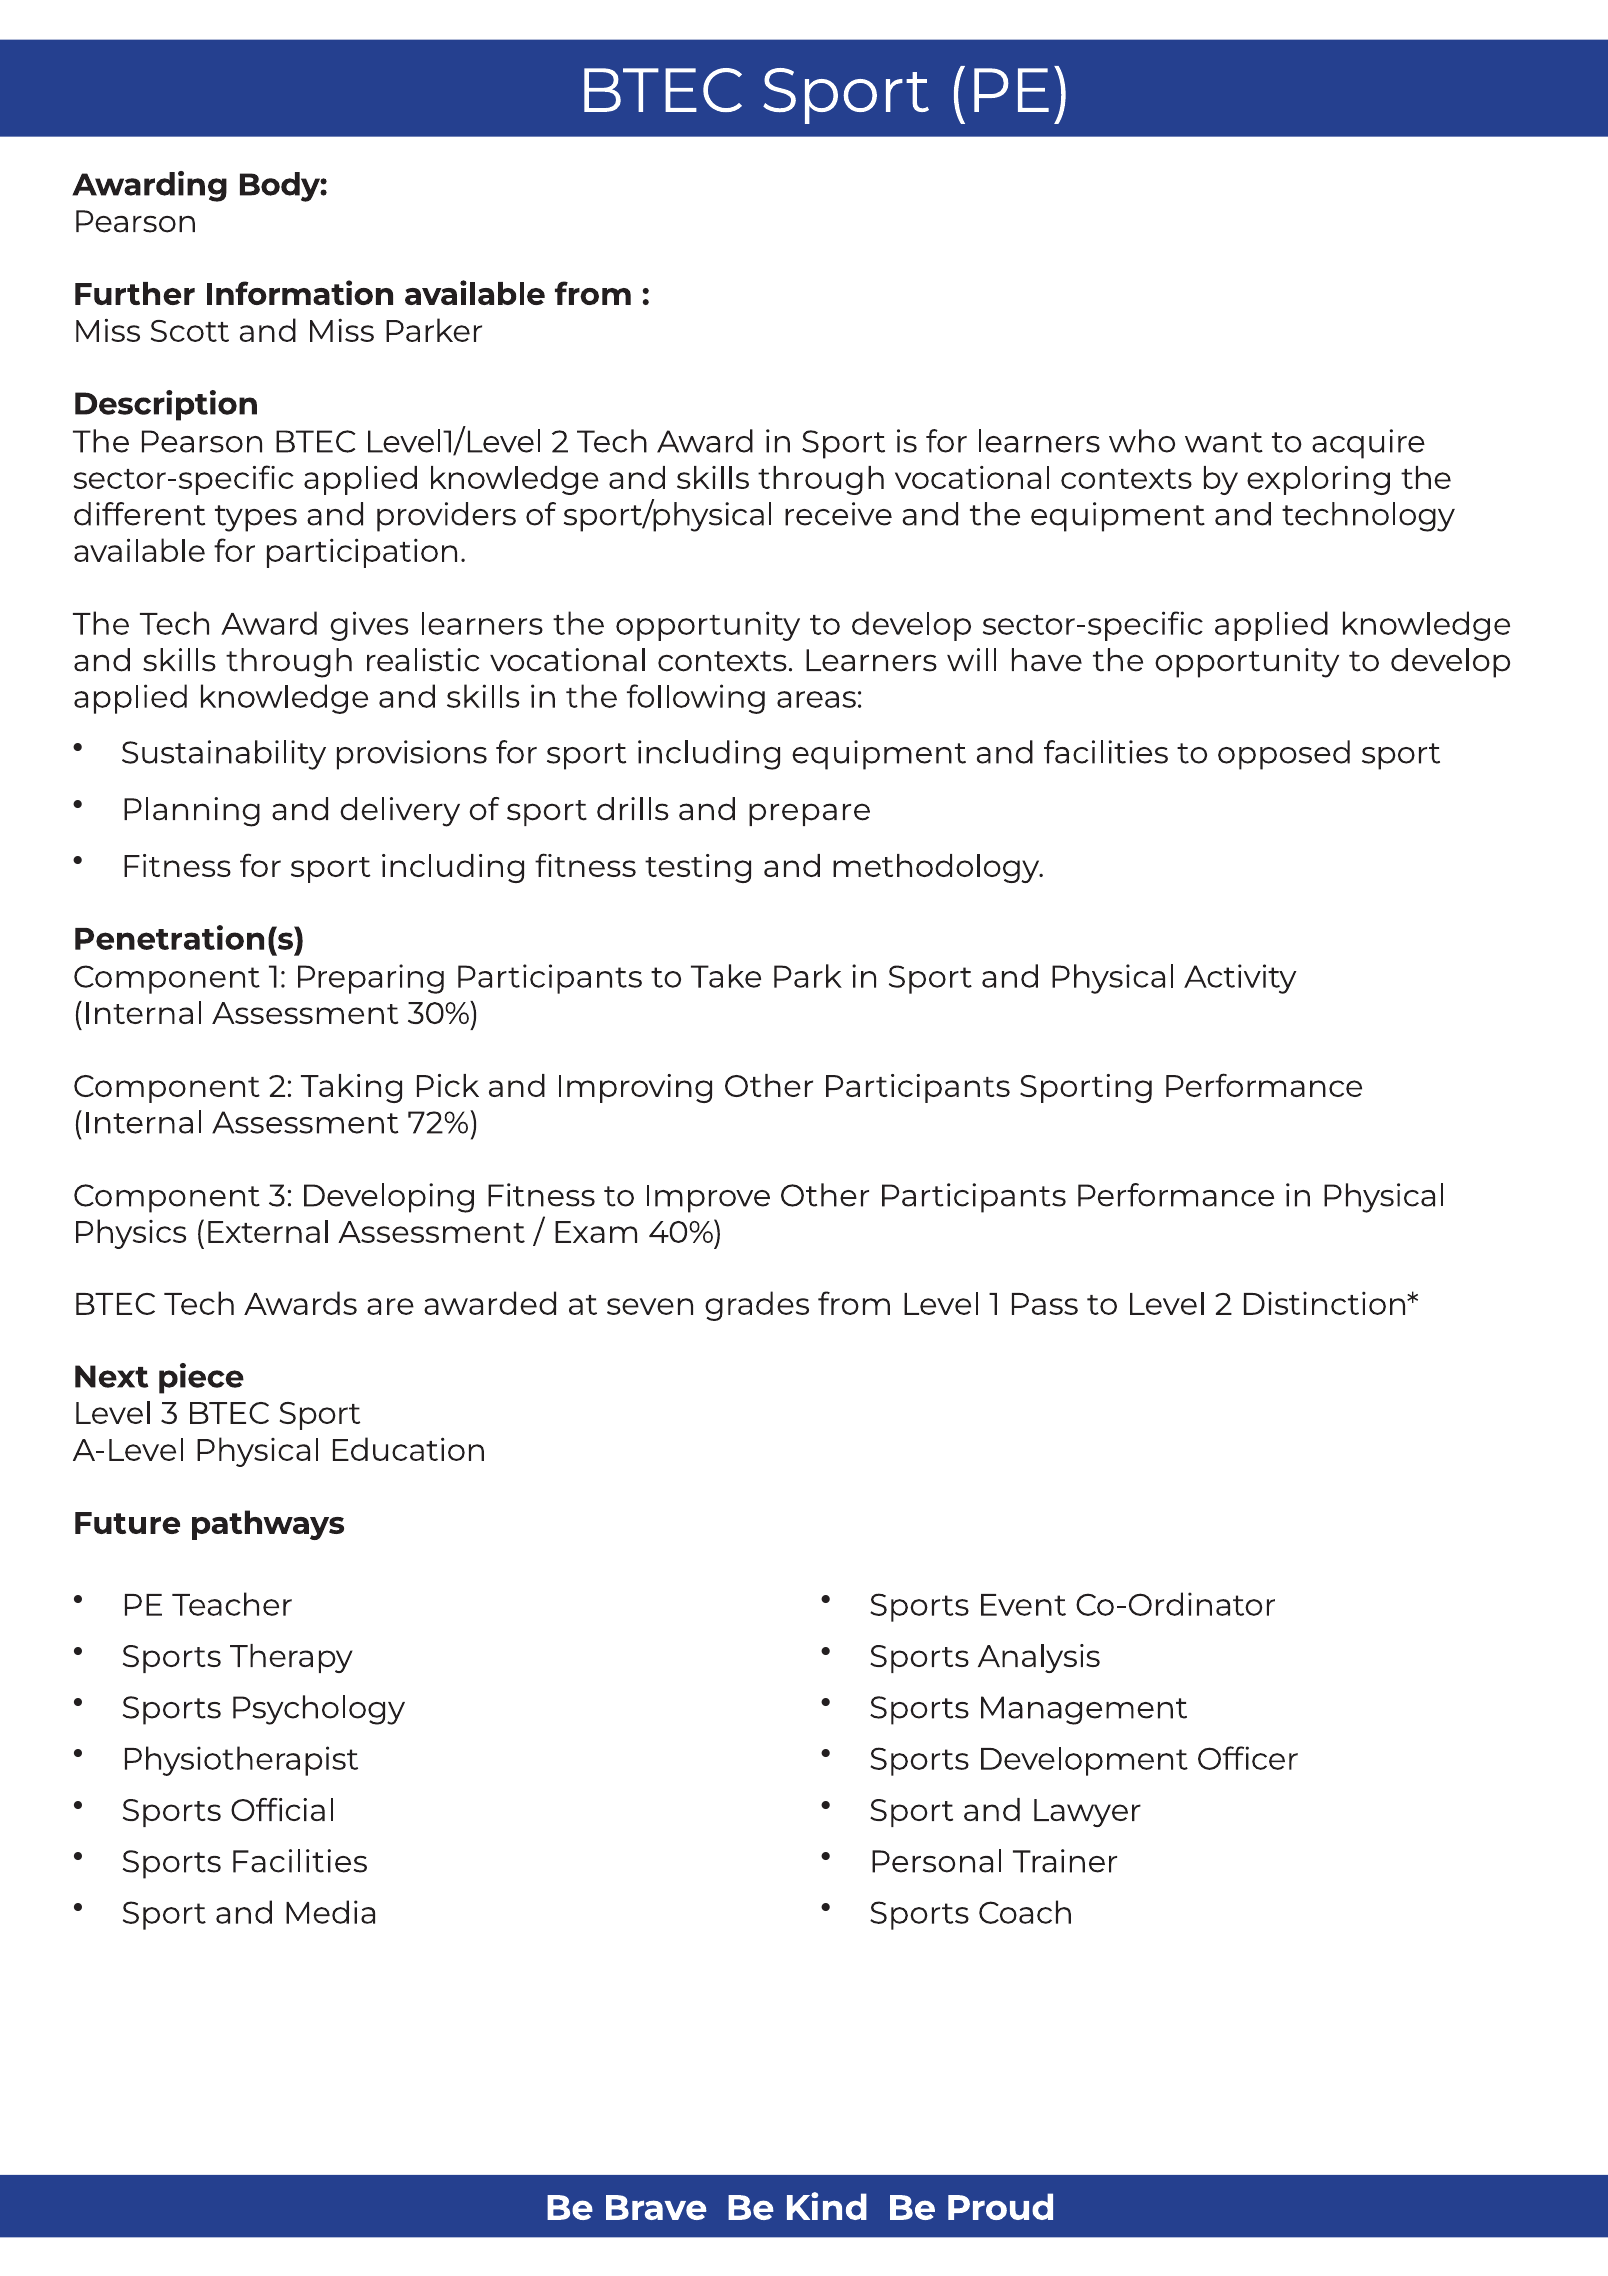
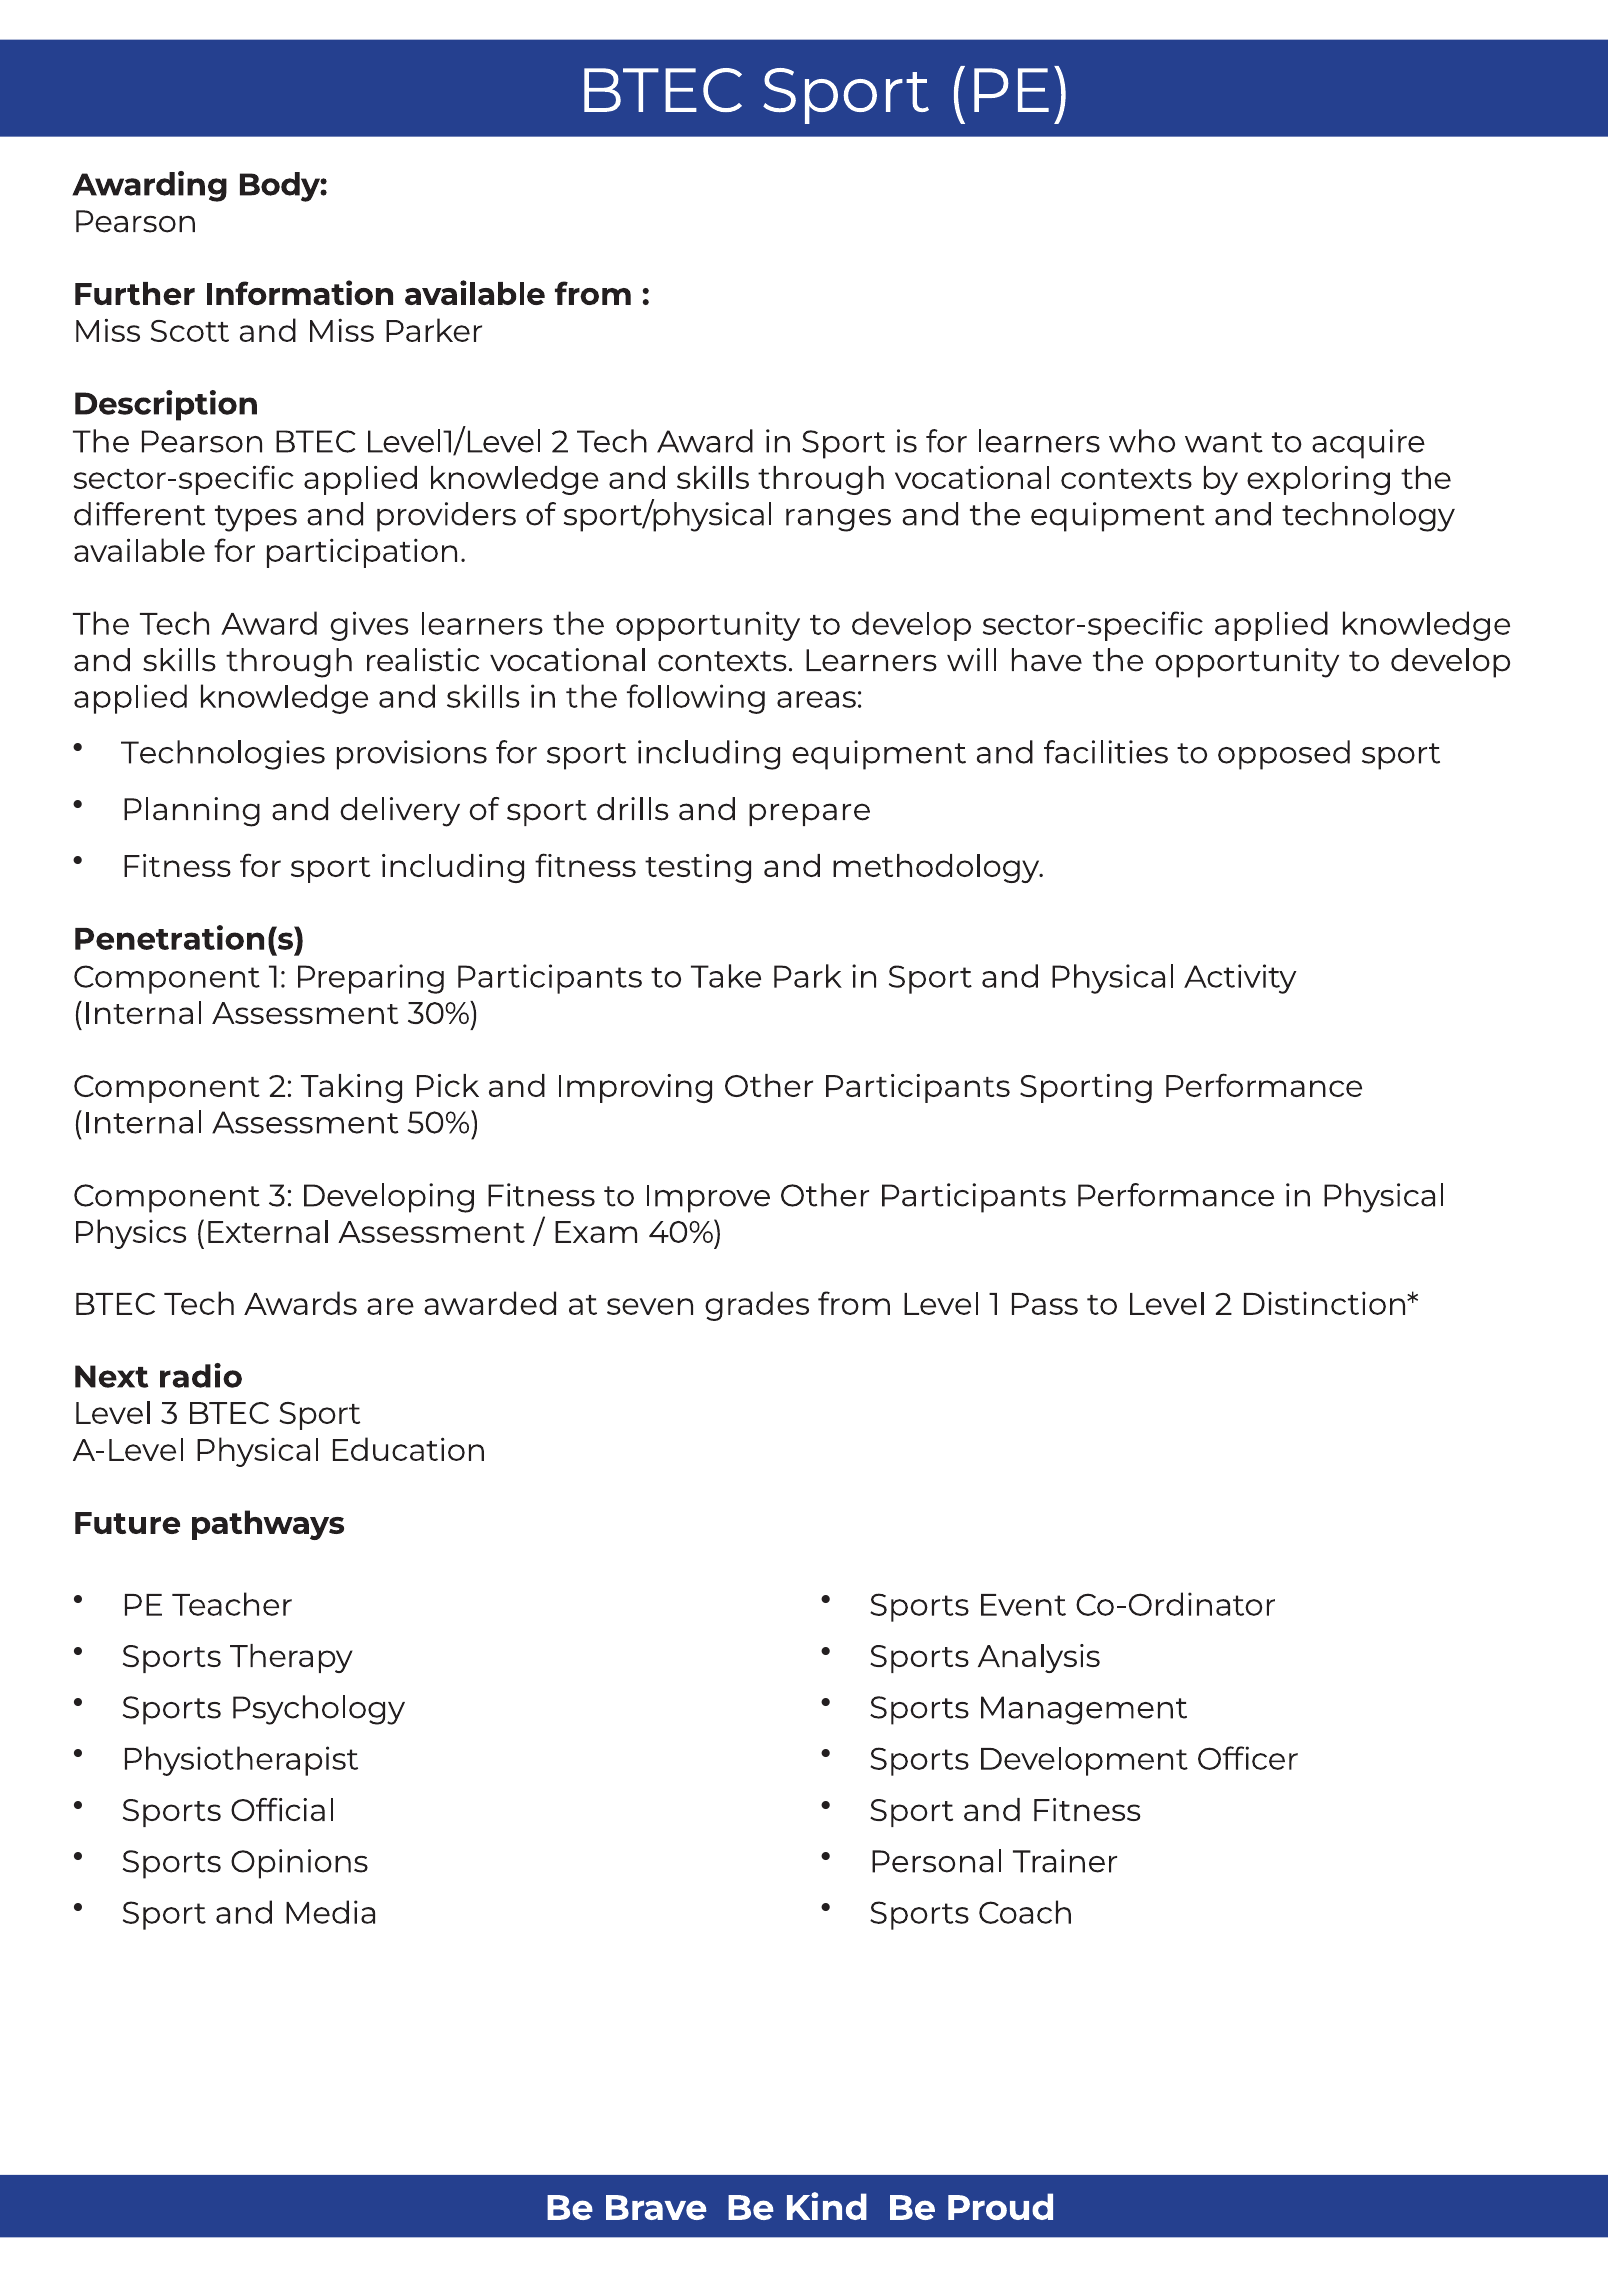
receive: receive -> ranges
Sustainability: Sustainability -> Technologies
72%: 72% -> 50%
piece: piece -> radio
and Lawyer: Lawyer -> Fitness
Sports Facilities: Facilities -> Opinions
